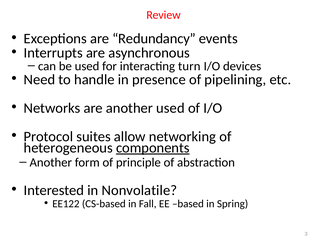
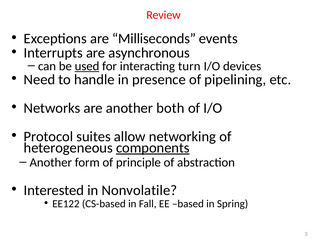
Redundancy: Redundancy -> Milliseconds
used at (87, 66) underline: none -> present
another used: used -> both
